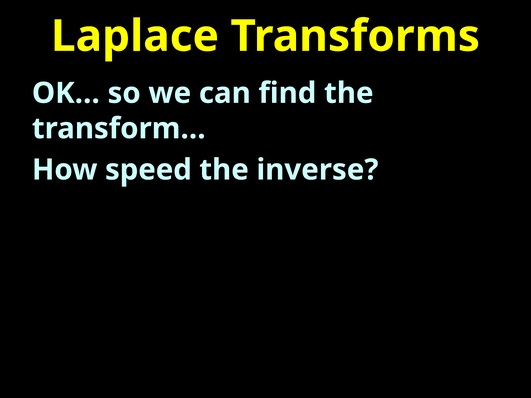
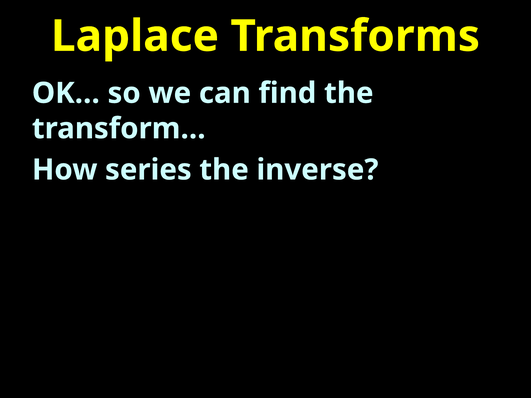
speed: speed -> series
